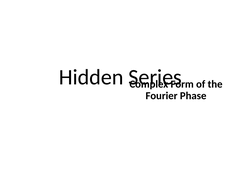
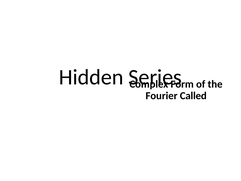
Phase: Phase -> Called
